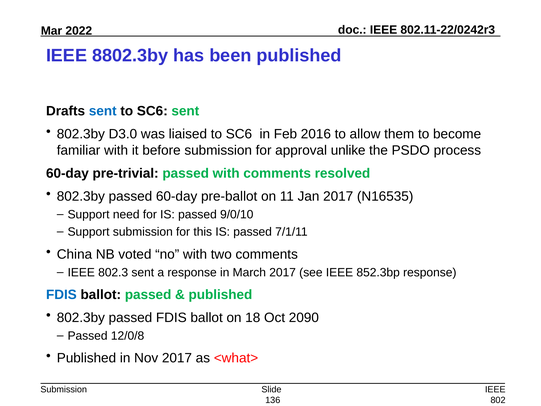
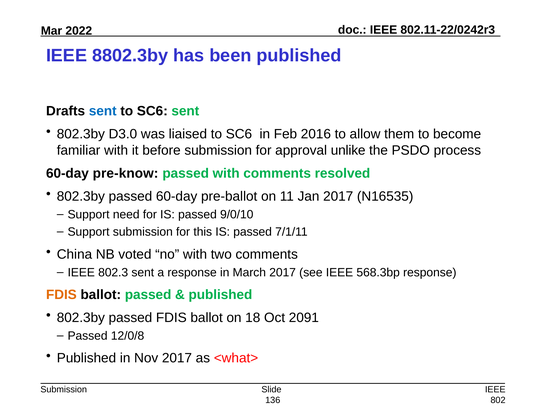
pre-trivial: pre-trivial -> pre-know
852.3bp: 852.3bp -> 568.3bp
FDIS at (61, 294) colour: blue -> orange
2090: 2090 -> 2091
